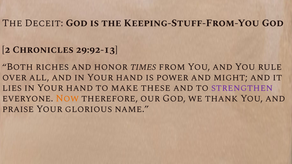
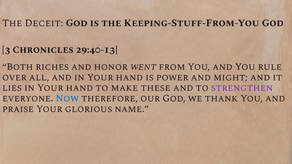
2: 2 -> 3
29:92-13: 29:92-13 -> 29:40-13
times: times -> went
Now colour: orange -> blue
